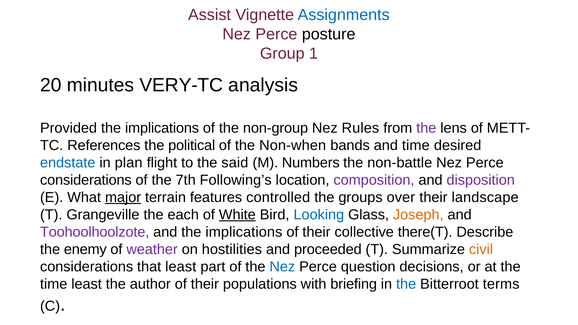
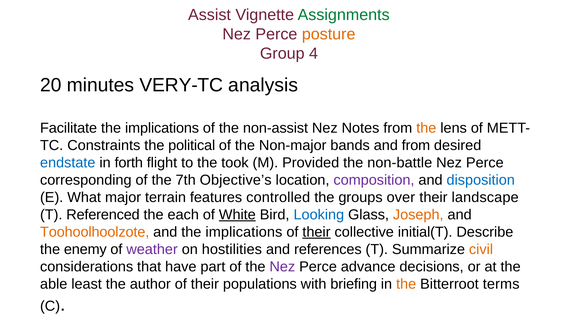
Assignments colour: blue -> green
posture colour: black -> orange
1: 1 -> 4
Provided: Provided -> Facilitate
non-group: non-group -> non-assist
Rules: Rules -> Notes
the at (426, 128) colour: purple -> orange
References: References -> Constraints
Non-when: Non-when -> Non-major
and time: time -> from
plan: plan -> forth
said: said -> took
Numbers: Numbers -> Provided
considerations at (86, 180): considerations -> corresponding
Following’s: Following’s -> Objective’s
disposition colour: purple -> blue
major underline: present -> none
Grangeville: Grangeville -> Referenced
Toohoolhoolzote colour: purple -> orange
their at (316, 232) underline: none -> present
there(T: there(T -> initial(T
proceeded: proceeded -> references
that least: least -> have
Nez at (282, 267) colour: blue -> purple
question: question -> advance
time at (54, 284): time -> able
the at (406, 284) colour: blue -> orange
